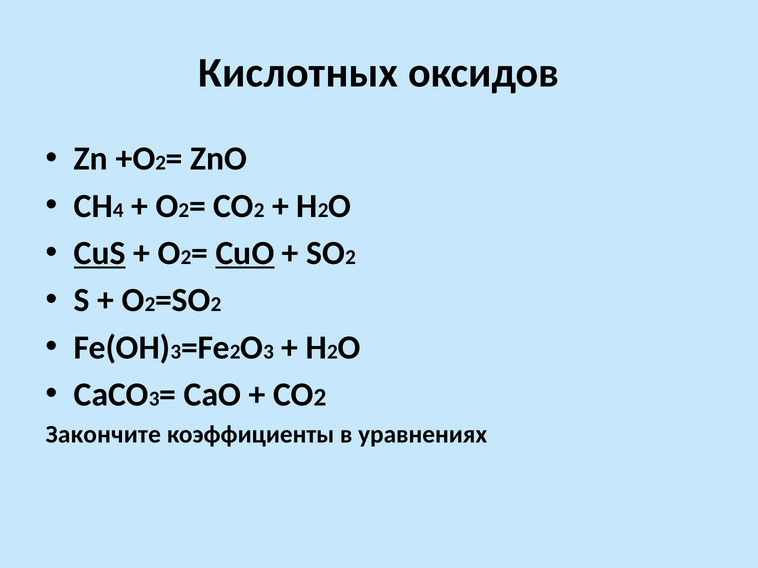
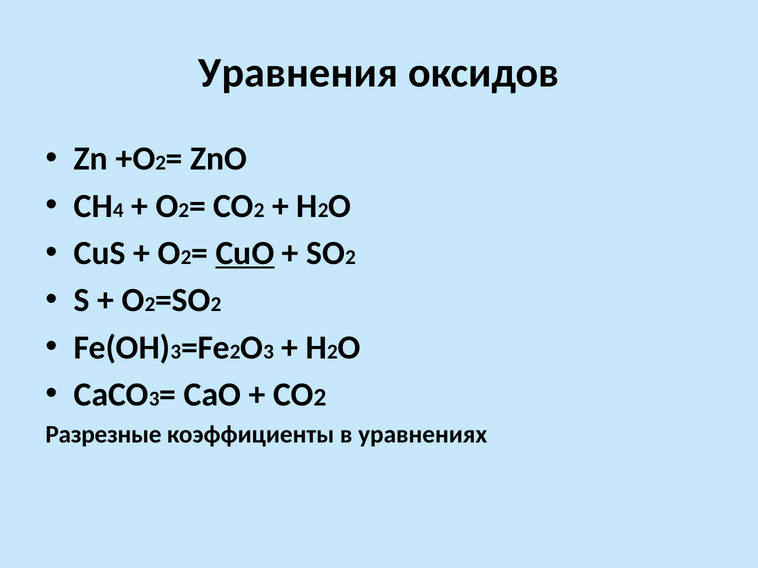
Кислотных: Кислотных -> Уравнения
CuS underline: present -> none
Закончите: Закончите -> Разрезные
